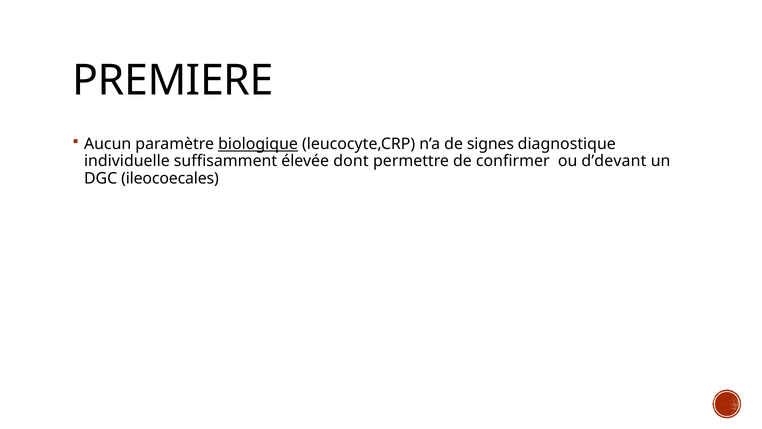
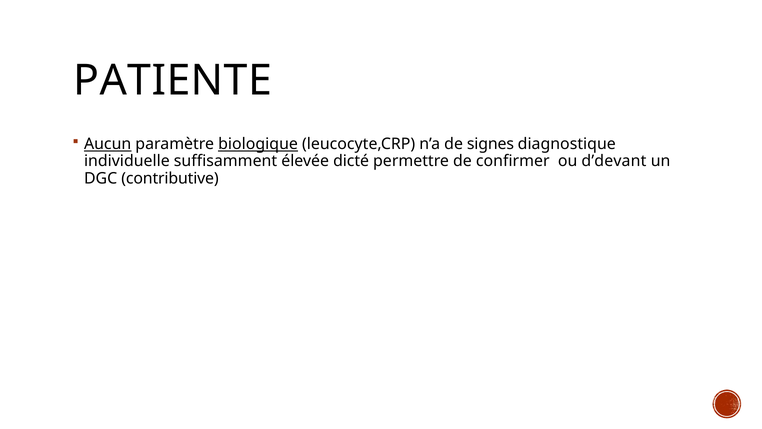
PREMIERE: PREMIERE -> PATIENTE
Aucun underline: none -> present
dont: dont -> dicté
ileocoecales: ileocoecales -> contributive
